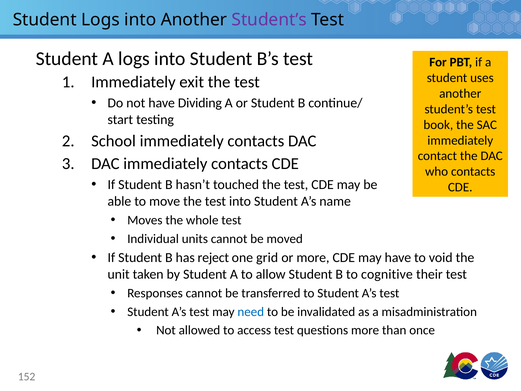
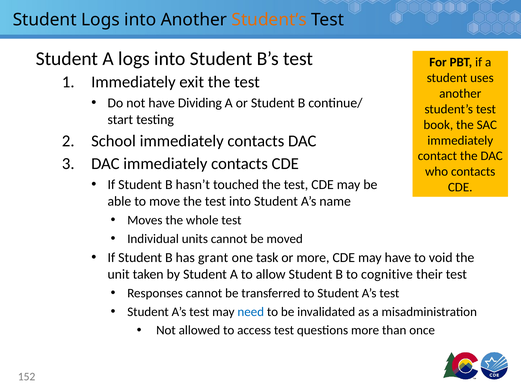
Student’s at (269, 20) colour: purple -> orange
reject: reject -> grant
grid: grid -> task
